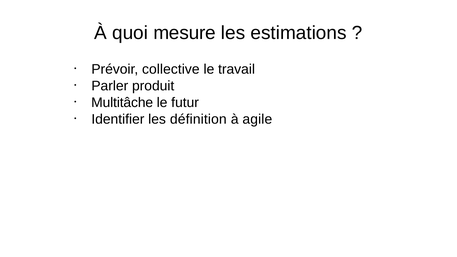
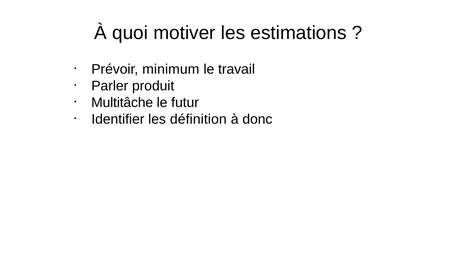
mesure: mesure -> motiver
collective: collective -> minimum
agile: agile -> donc
